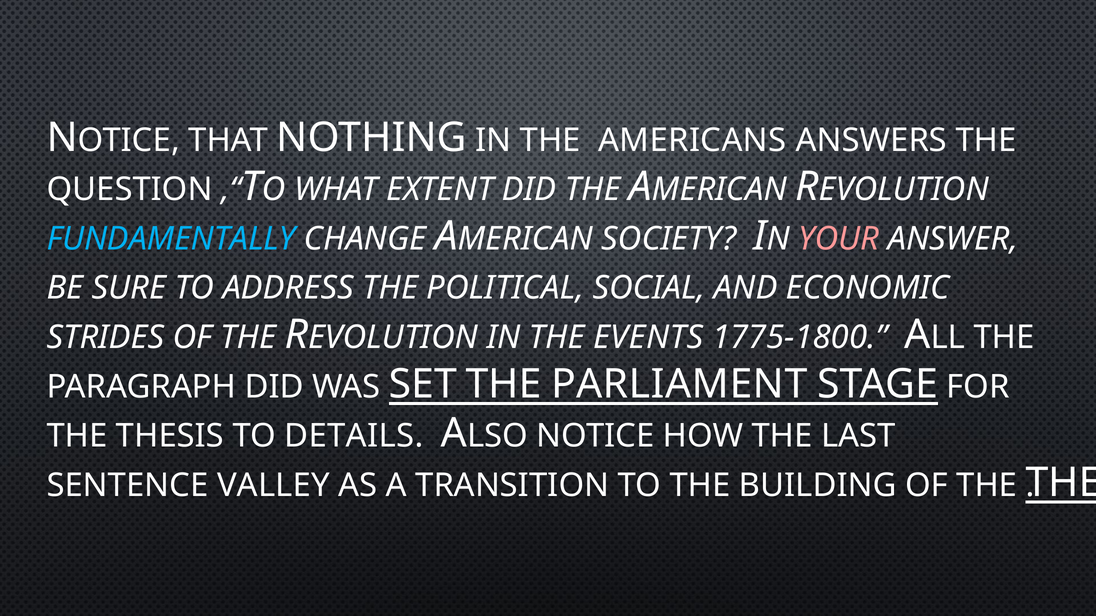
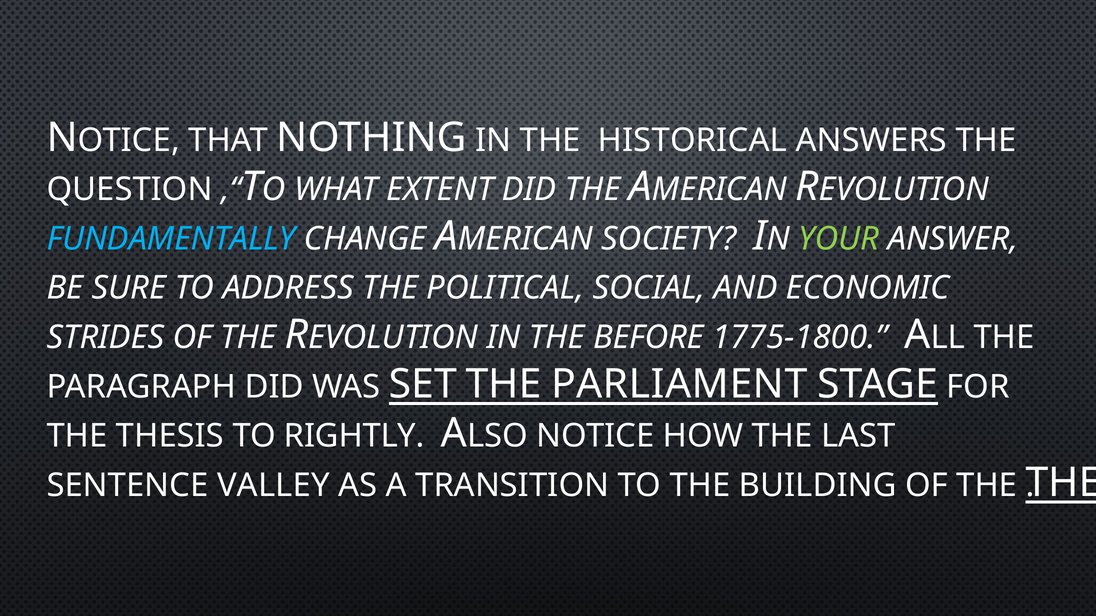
AMERICANS: AMERICANS -> HISTORICAL
YOUR colour: pink -> light green
EVENTS: EVENTS -> BEFORE
DETAILS: DETAILS -> RIGHTLY
